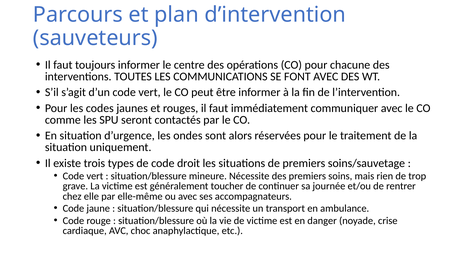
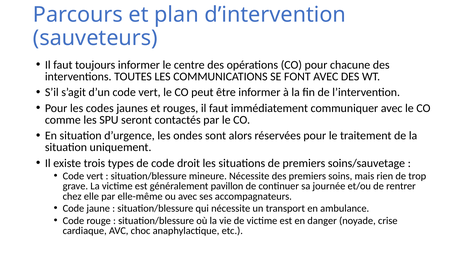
toucher: toucher -> pavillon
